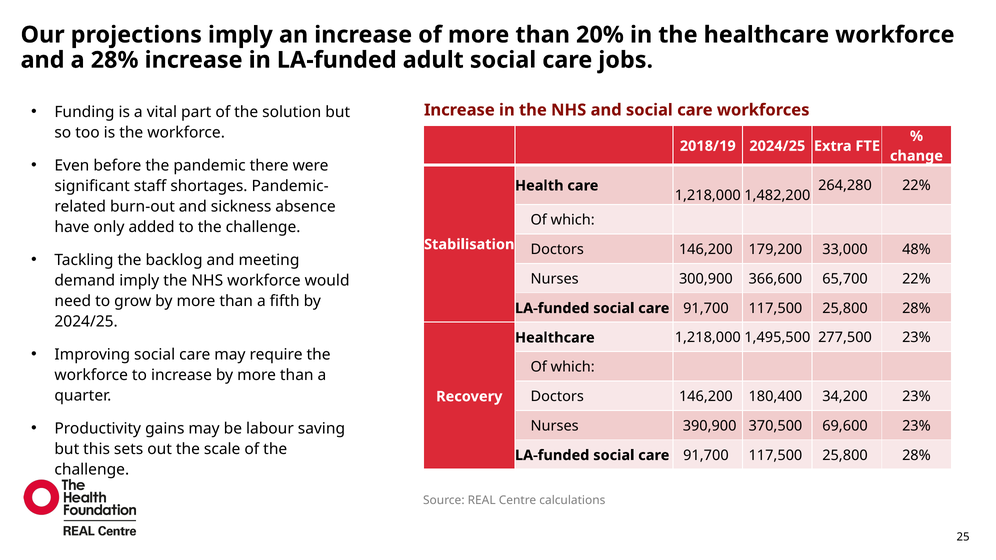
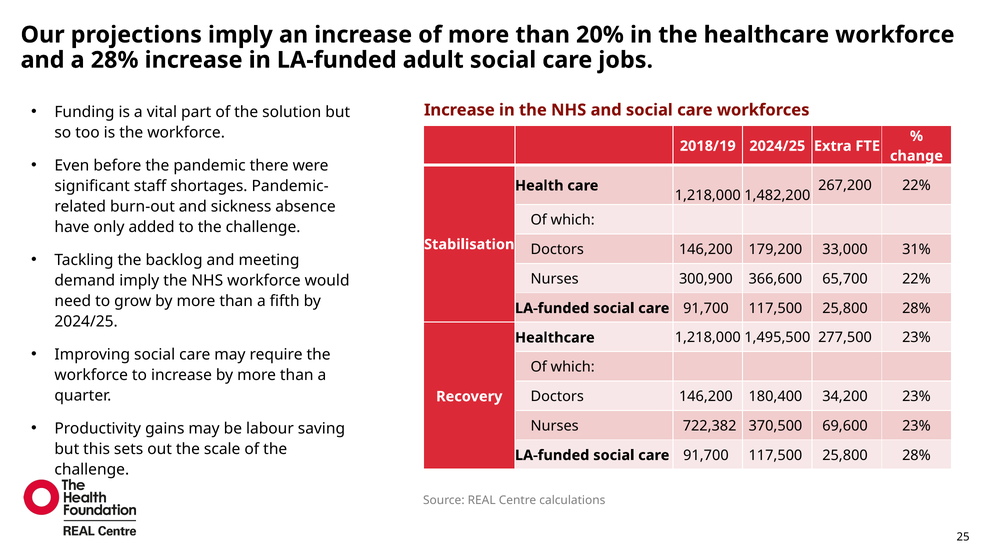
264,280: 264,280 -> 267,200
48%: 48% -> 31%
390,900: 390,900 -> 722,382
